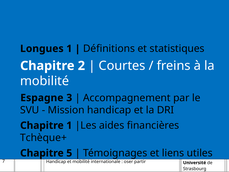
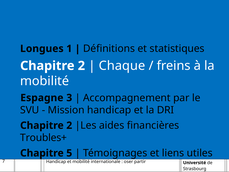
Courtes: Courtes -> Chaque
1 at (69, 125): 1 -> 2
Tchèque+: Tchèque+ -> Troubles+
